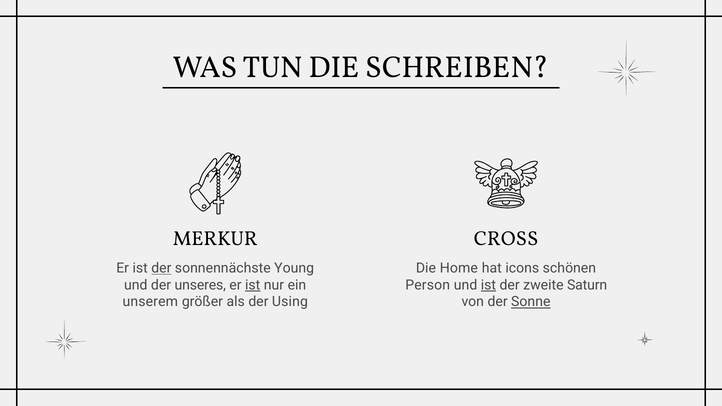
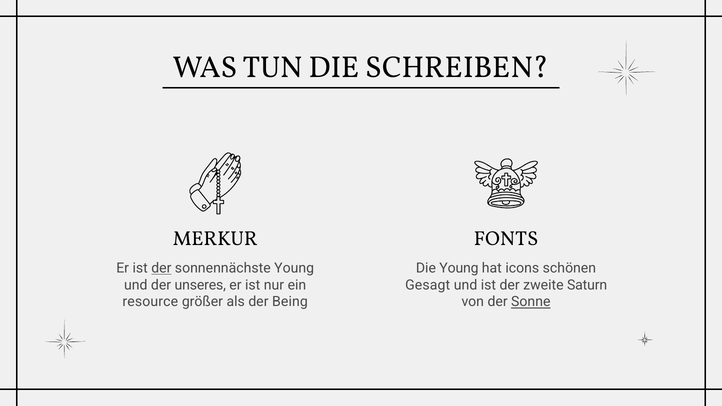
CROSS: CROSS -> FONTS
Die Home: Home -> Young
ist at (253, 285) underline: present -> none
Person: Person -> Gesagt
ist at (488, 285) underline: present -> none
unserem: unserem -> resource
Using: Using -> Being
